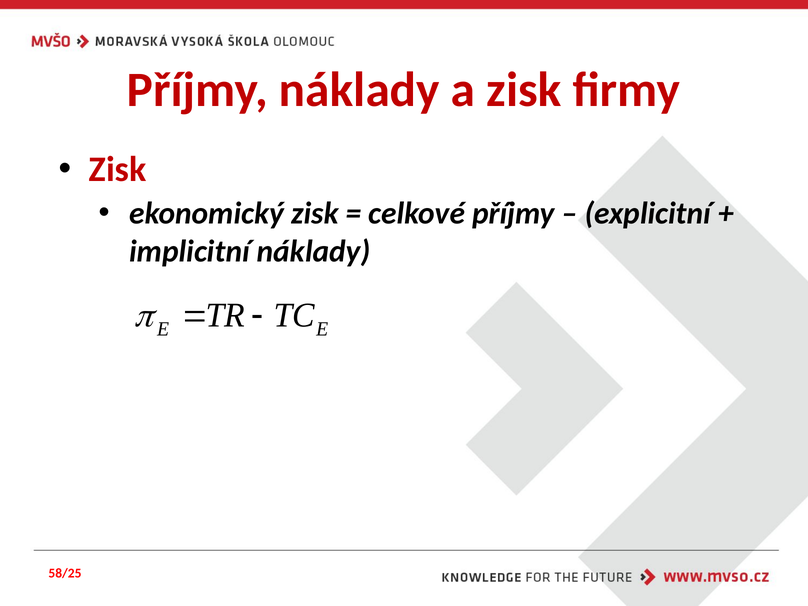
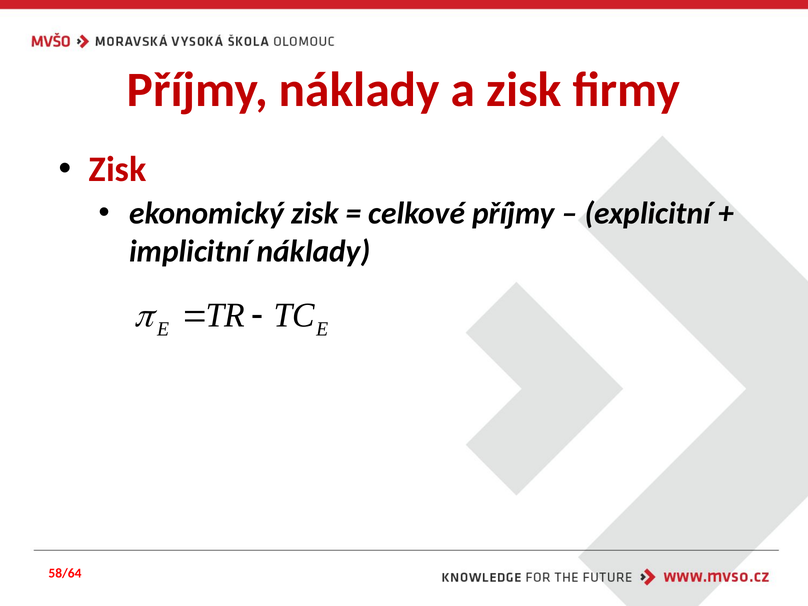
58/25: 58/25 -> 58/64
